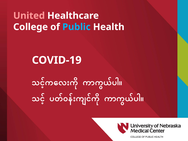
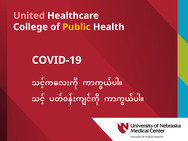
Public colour: light blue -> yellow
